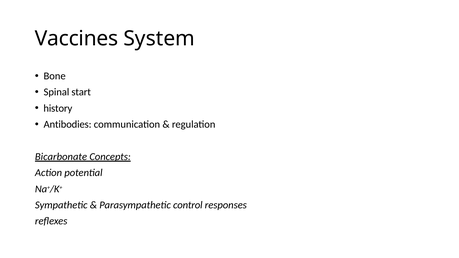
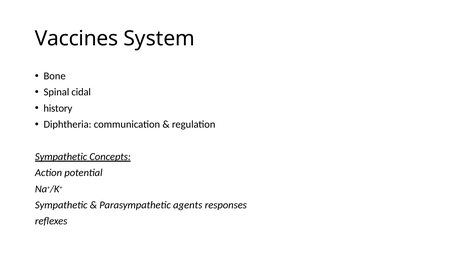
start: start -> cidal
Antibodies: Antibodies -> Diphtheria
Bicarbonate at (61, 157): Bicarbonate -> Sympathetic
control: control -> agents
